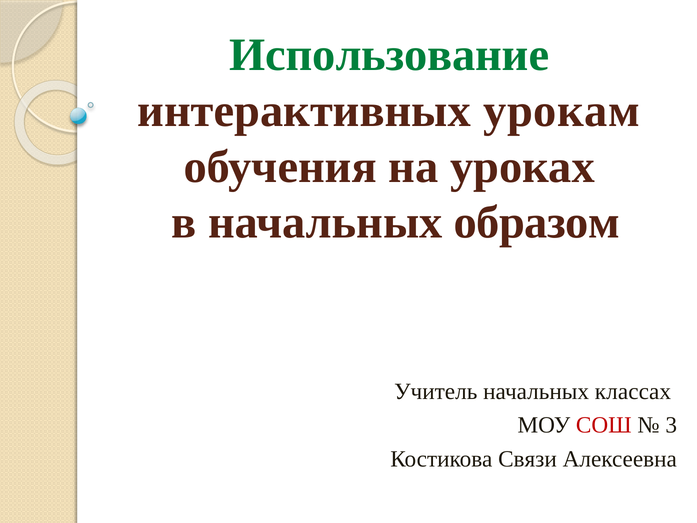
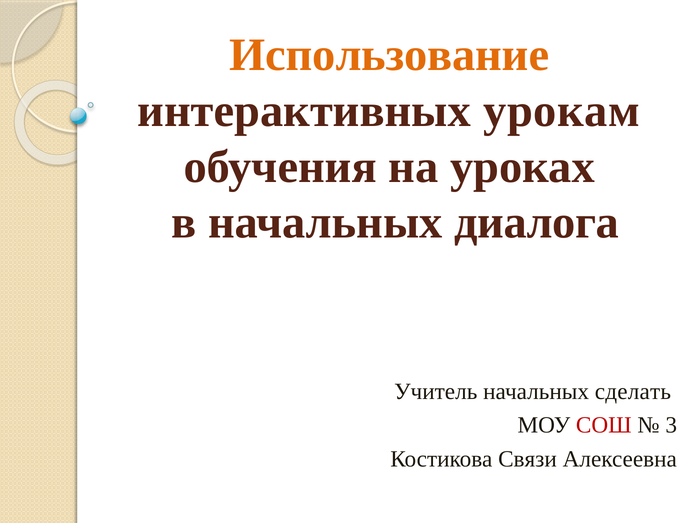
Использование colour: green -> orange
образом: образом -> диалога
классах: классах -> сделать
